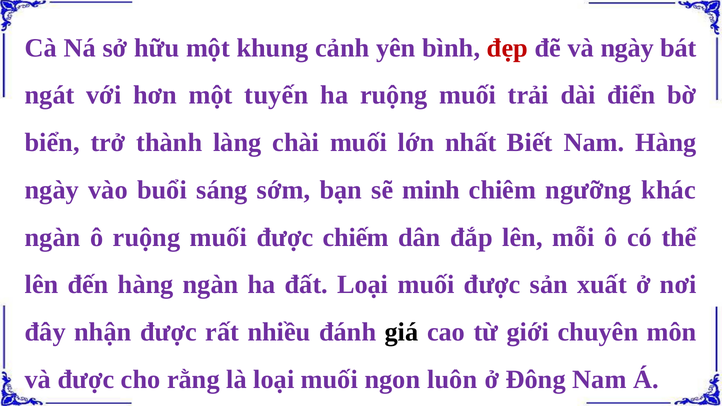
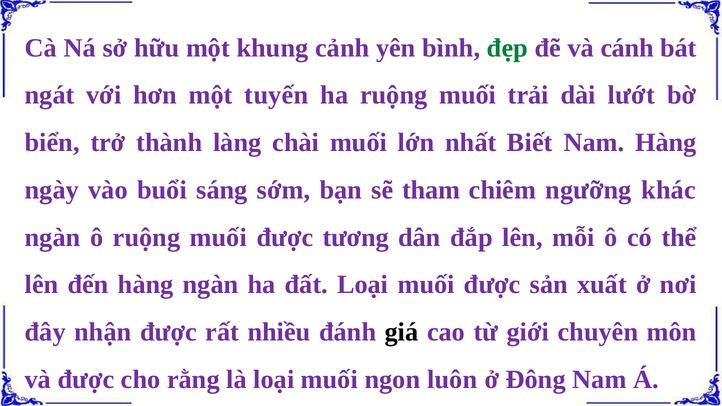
đẹp colour: red -> green
và ngày: ngày -> cánh
điển: điển -> lướt
minh: minh -> tham
chiếm: chiếm -> tương
